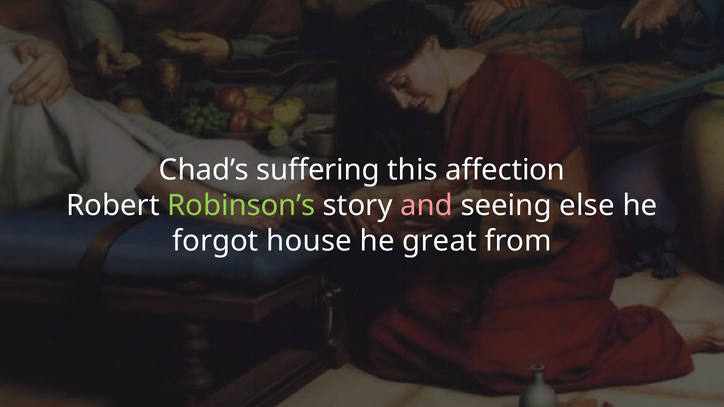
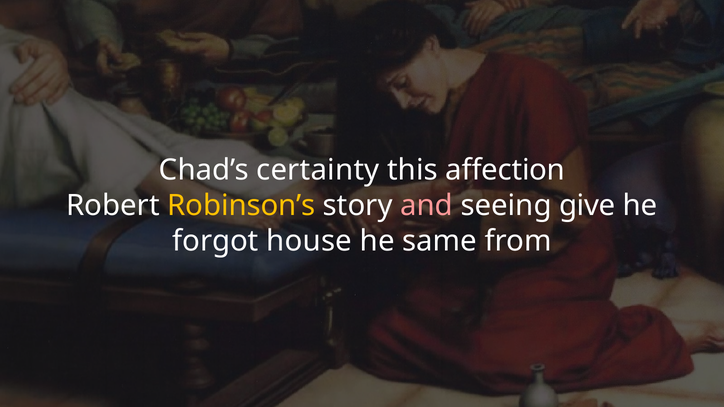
suffering: suffering -> certainty
Robinson’s colour: light green -> yellow
else: else -> give
great: great -> same
